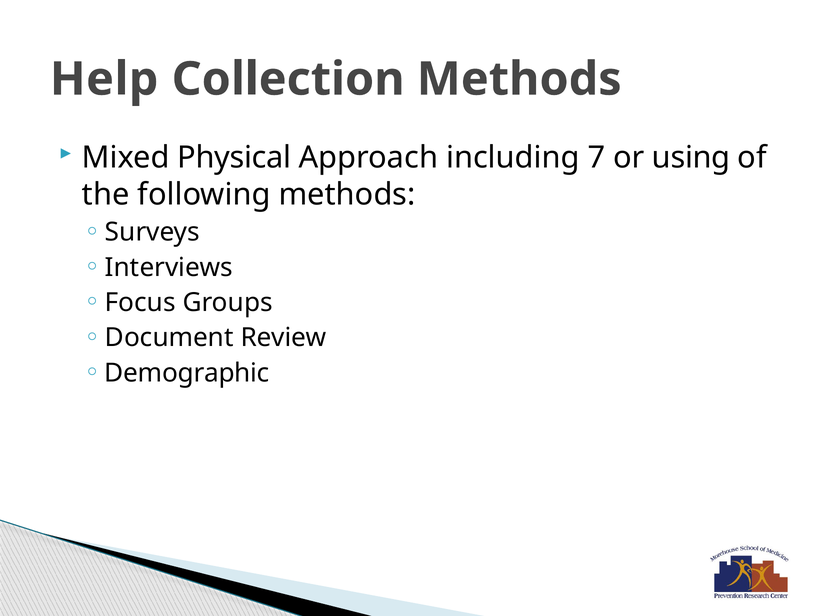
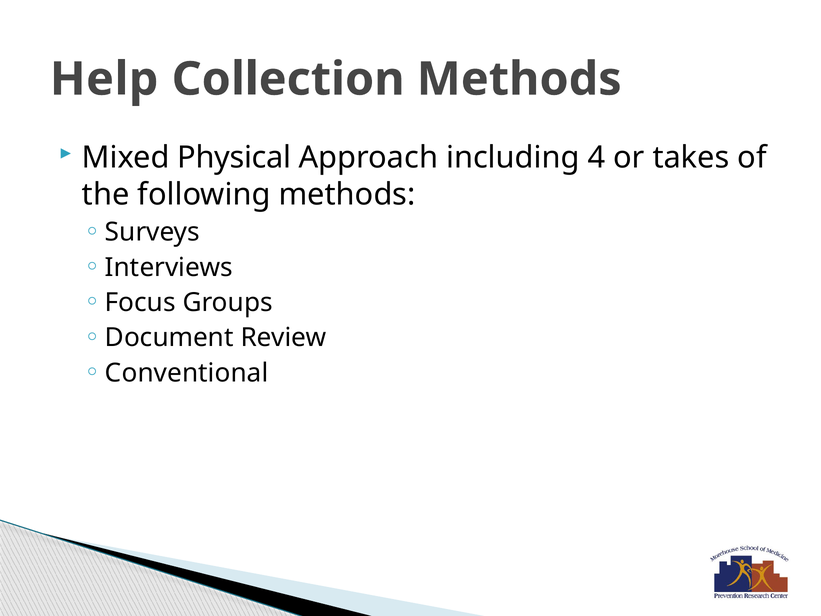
7: 7 -> 4
using: using -> takes
Demographic: Demographic -> Conventional
